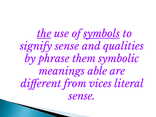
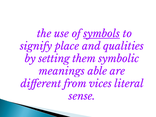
the underline: present -> none
signify sense: sense -> place
phrase: phrase -> setting
